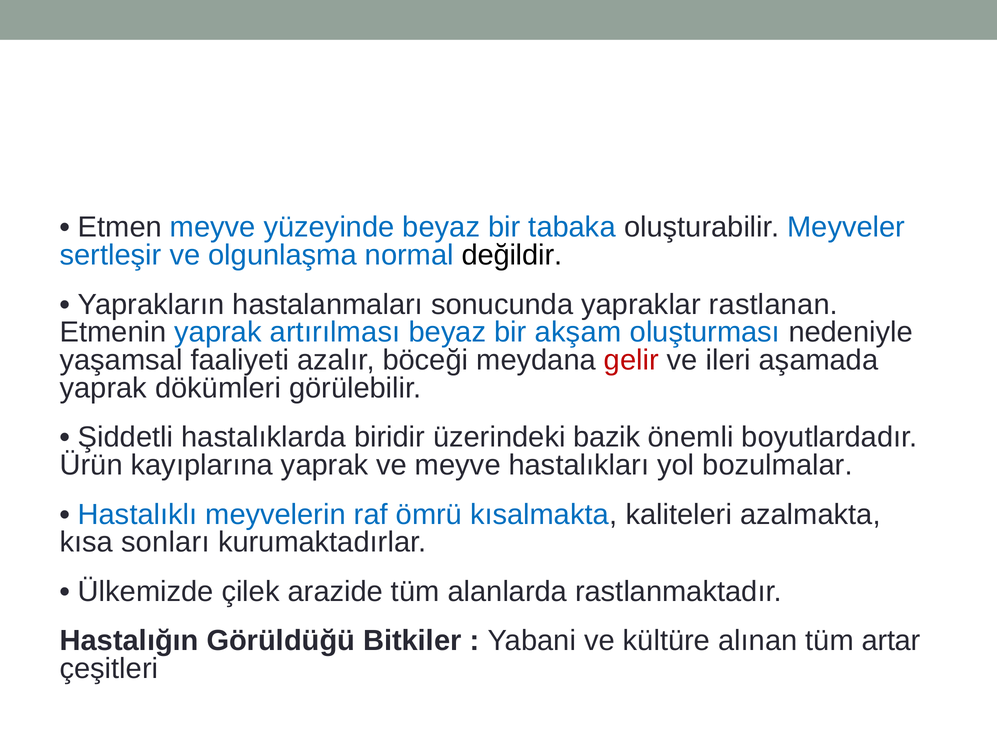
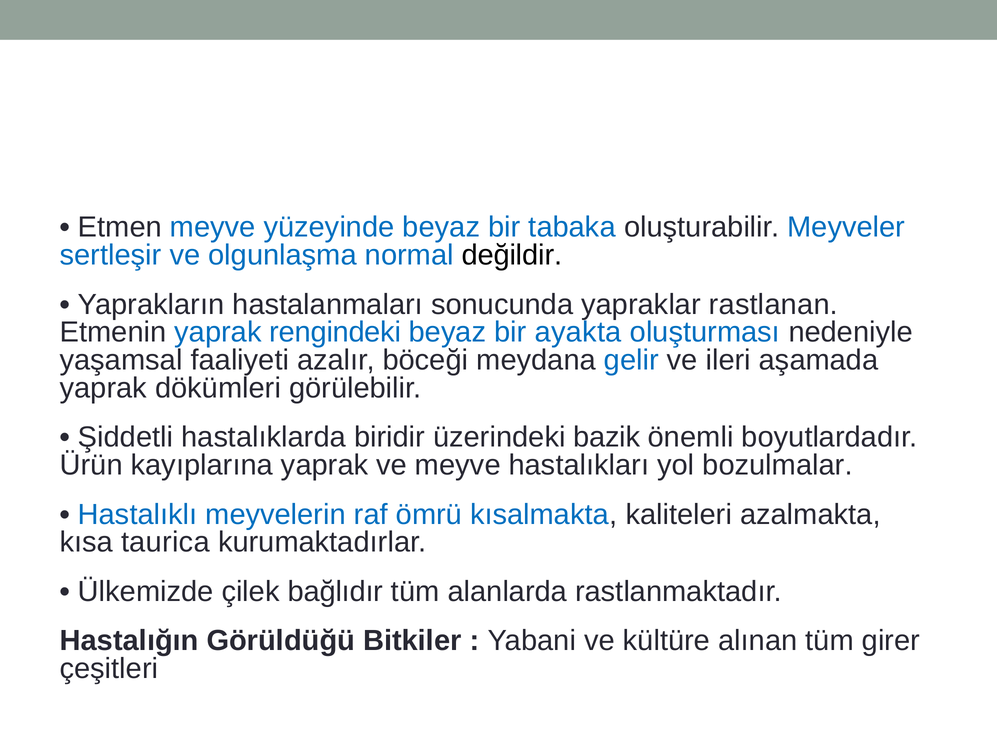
artırılması: artırılması -> rengindeki
akşam: akşam -> ayakta
gelir colour: red -> blue
sonları: sonları -> taurica
arazide: arazide -> bağlıdır
artar: artar -> girer
